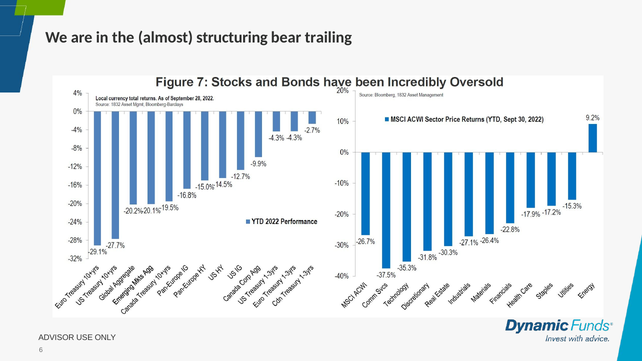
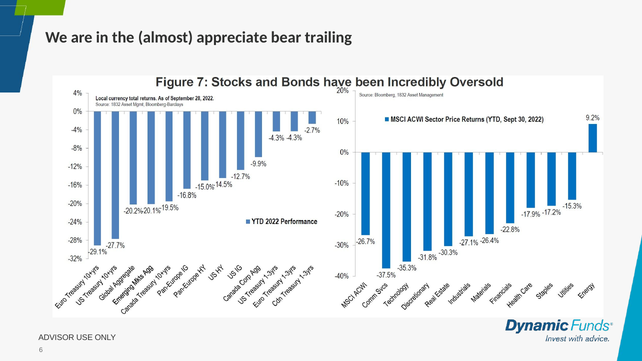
structuring: structuring -> appreciate
